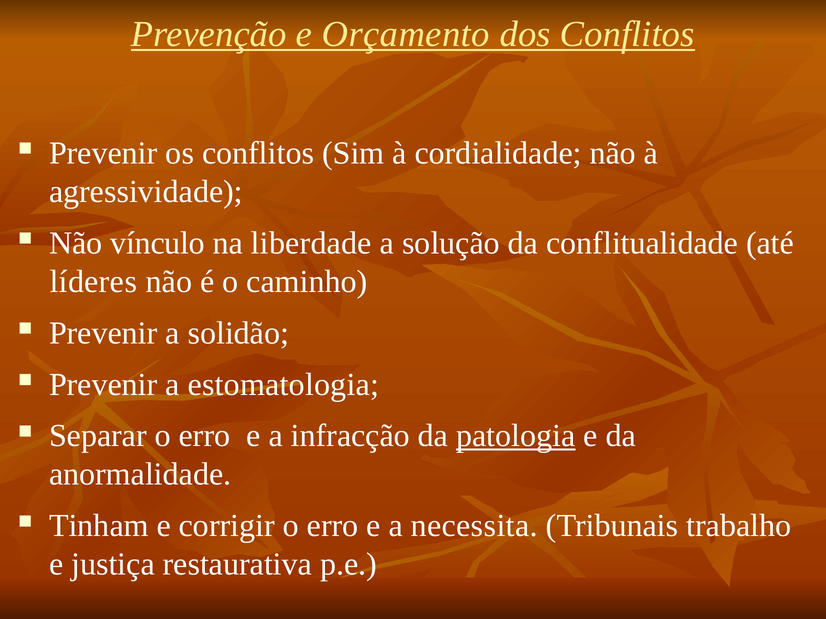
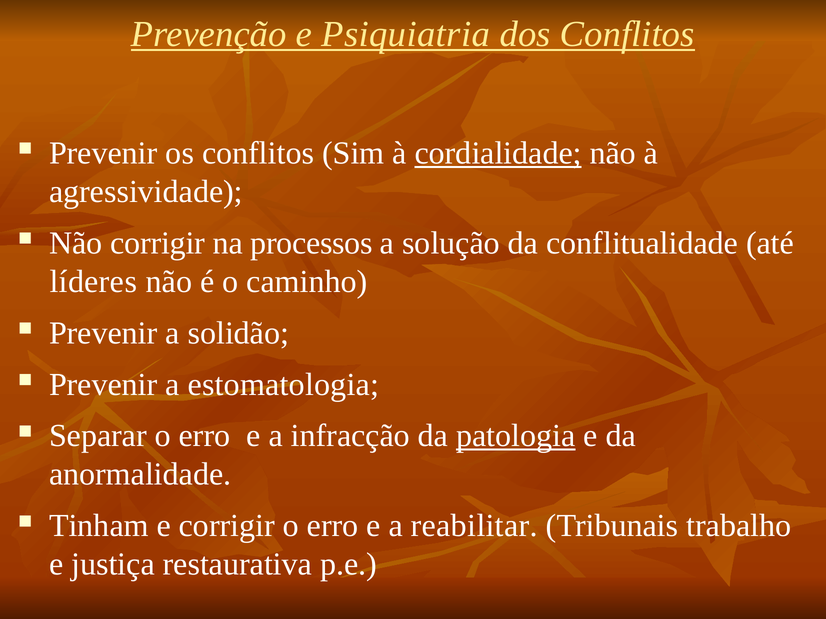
Orçamento: Orçamento -> Psiquiatria
cordialidade underline: none -> present
Não vínculo: vínculo -> corrigir
liberdade: liberdade -> processos
necessita: necessita -> reabilitar
